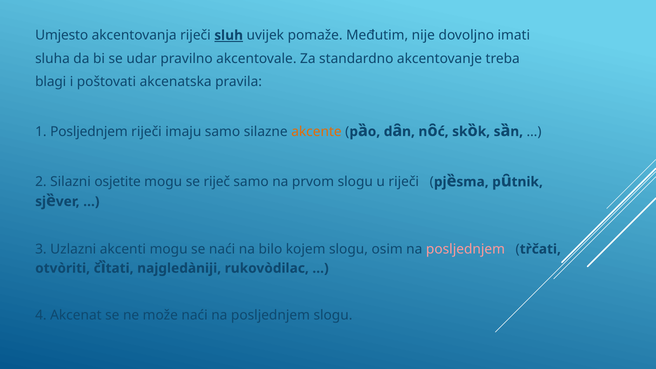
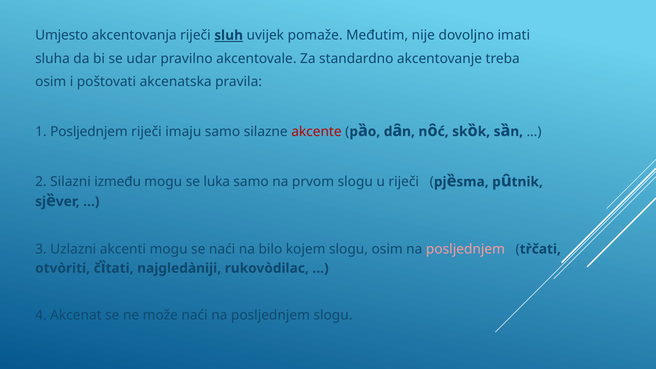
blagi at (51, 82): blagi -> osim
akcente colour: orange -> red
osjetite: osjetite -> između
riječ: riječ -> luka
